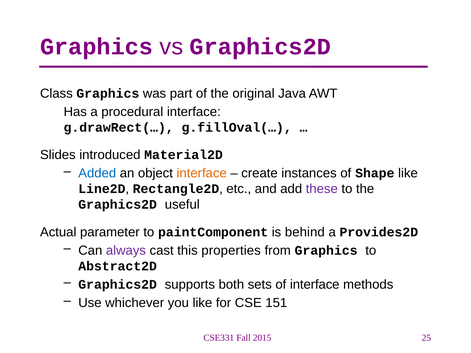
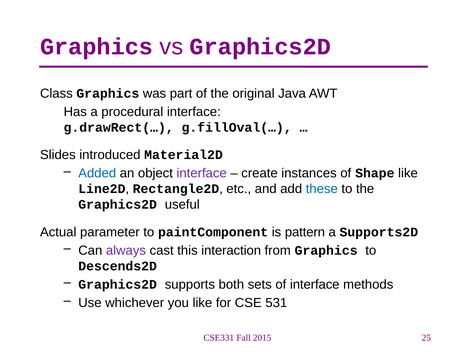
interface at (202, 173) colour: orange -> purple
these colour: purple -> blue
behind: behind -> pattern
Provides2D: Provides2D -> Supports2D
properties: properties -> interaction
Abstract2D: Abstract2D -> Descends2D
151: 151 -> 531
